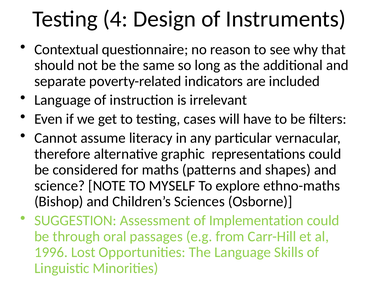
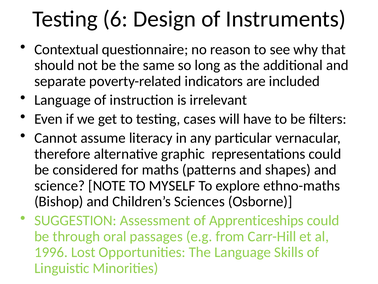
4: 4 -> 6
Implementation: Implementation -> Apprenticeships
